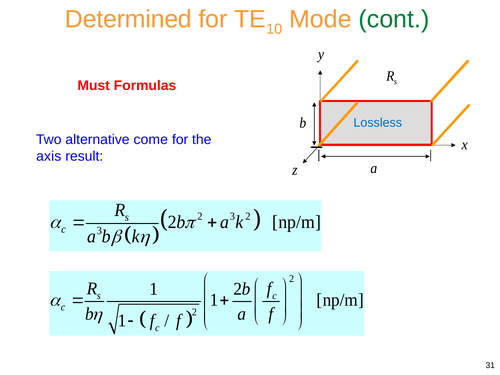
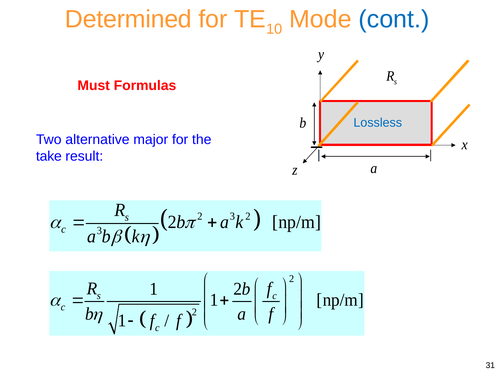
cont colour: green -> blue
come: come -> major
axis: axis -> take
